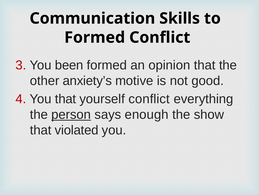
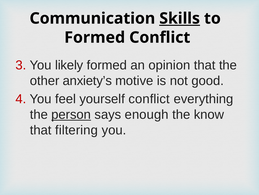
Skills underline: none -> present
been: been -> likely
You that: that -> feel
show: show -> know
violated: violated -> filtering
